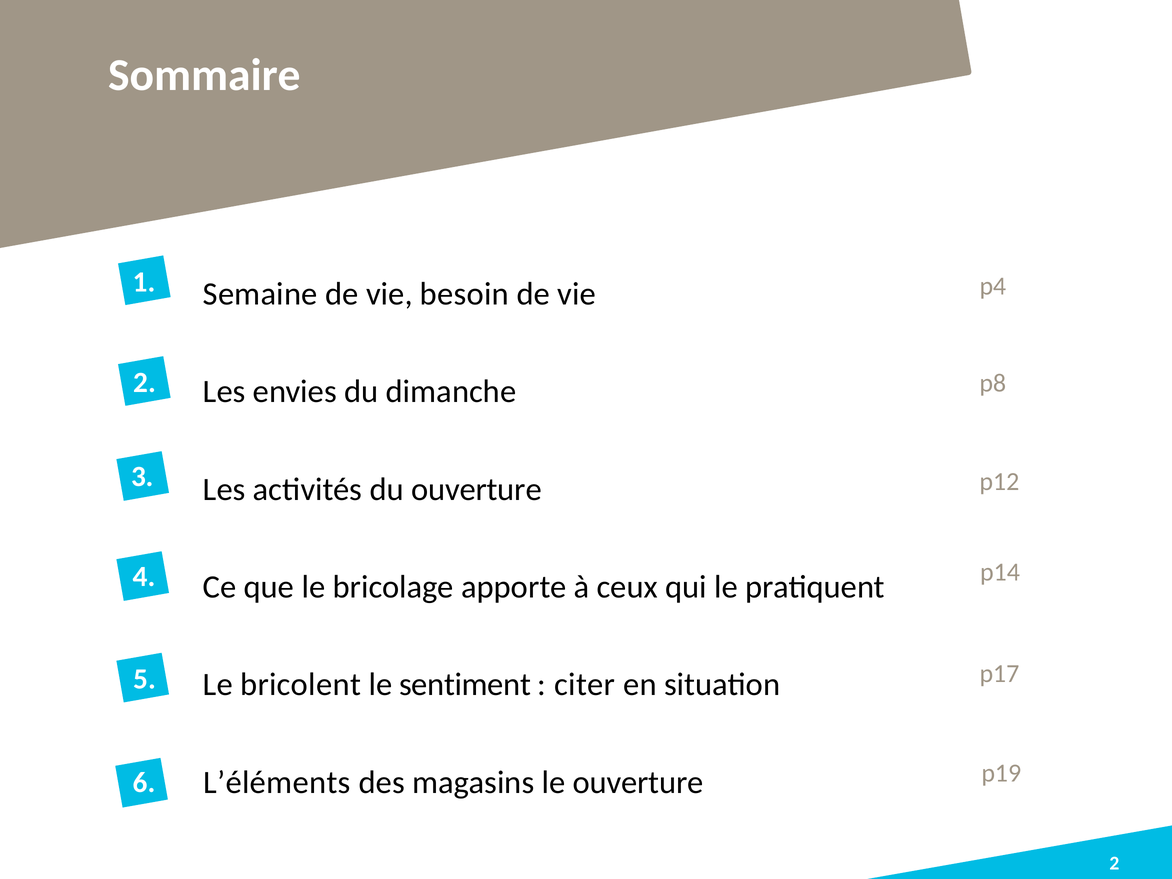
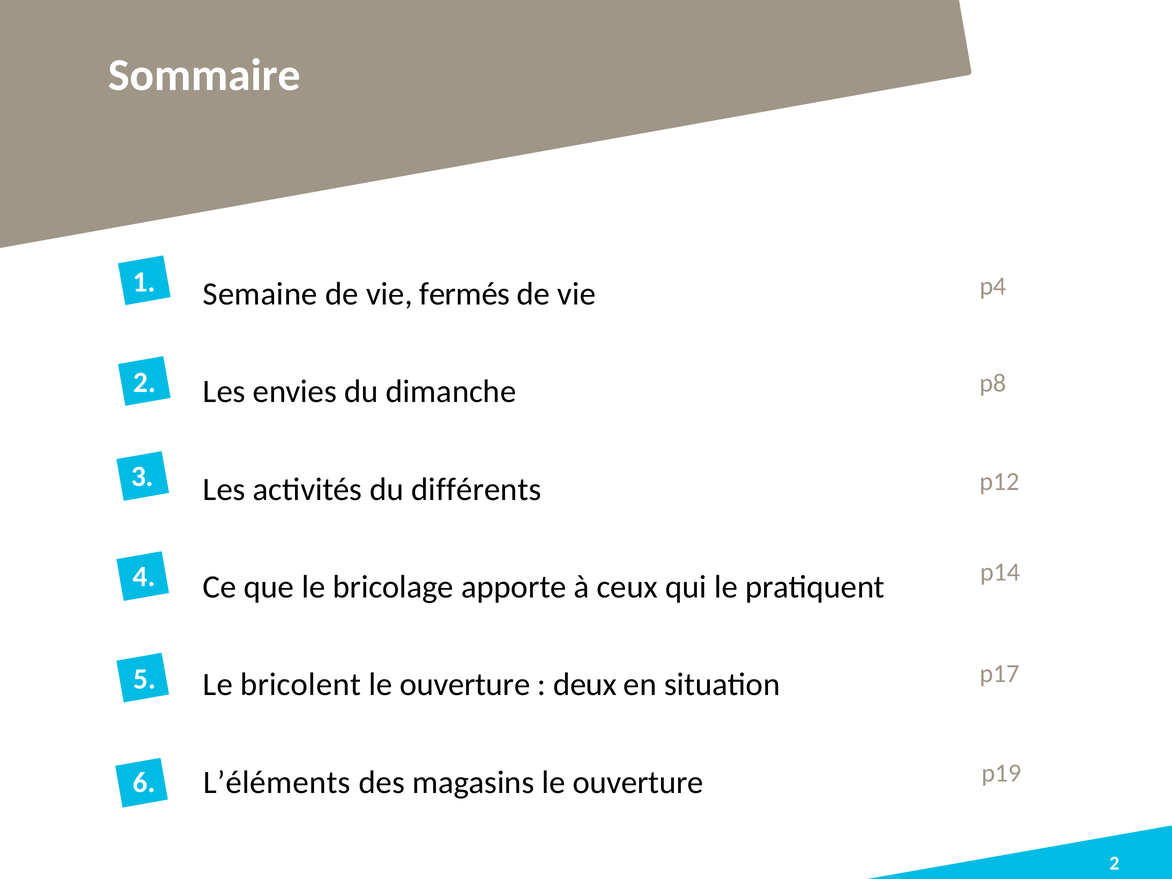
besoin: besoin -> fermés
du ouverture: ouverture -> différents
sentiment at (465, 685): sentiment -> ouverture
citer: citer -> deux
